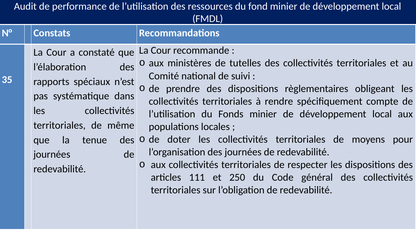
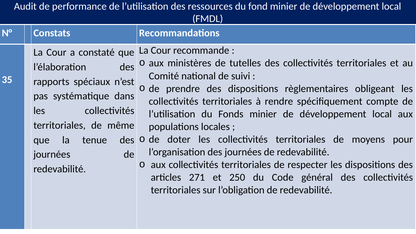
111: 111 -> 271
